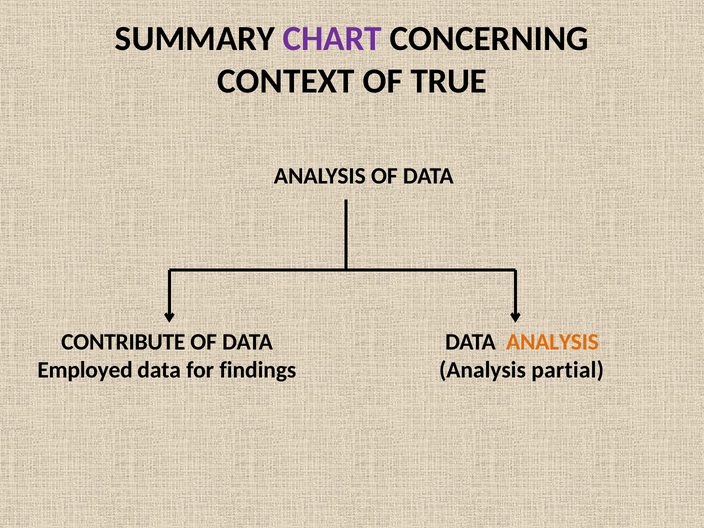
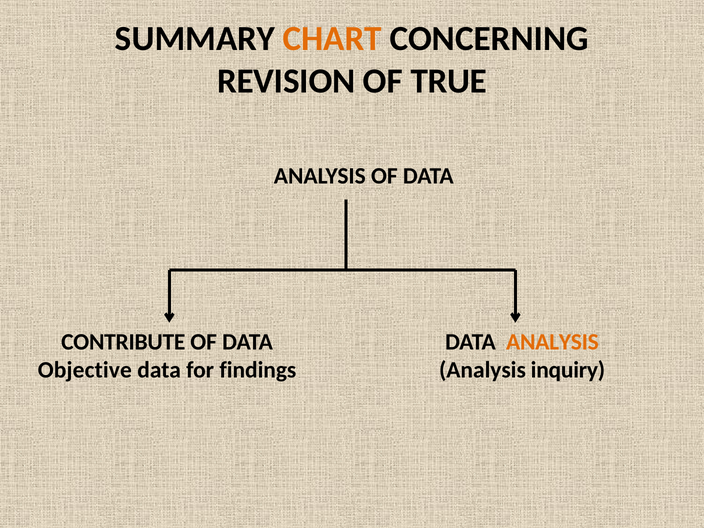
CHART colour: purple -> orange
CONTEXT: CONTEXT -> REVISION
Employed: Employed -> Objective
partial: partial -> inquiry
